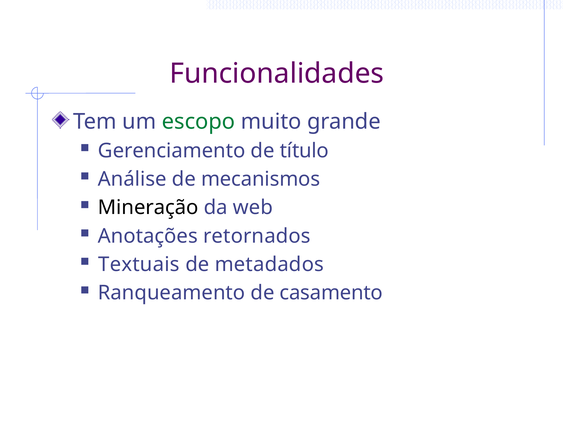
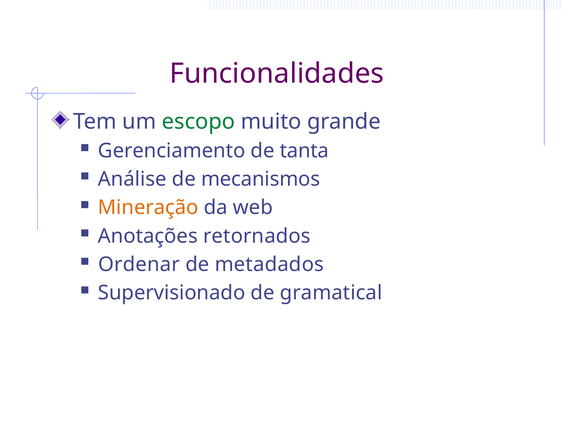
título: título -> tanta
Mineração colour: black -> orange
Textuais: Textuais -> Ordenar
Ranqueamento: Ranqueamento -> Supervisionado
casamento: casamento -> gramatical
